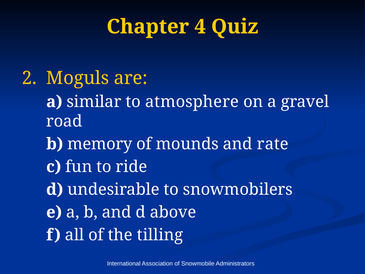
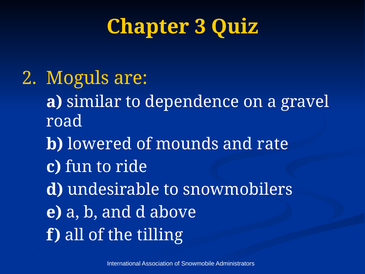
4: 4 -> 3
atmosphere: atmosphere -> dependence
memory: memory -> lowered
